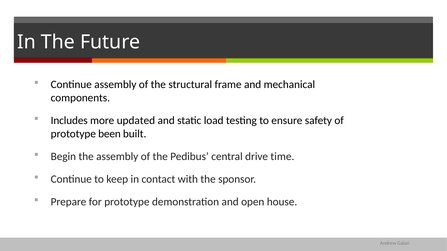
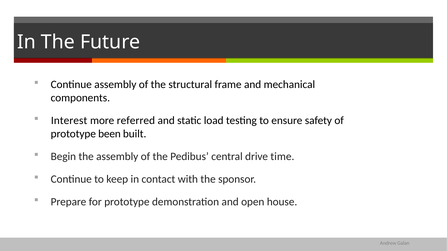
Includes: Includes -> Interest
updated: updated -> referred
